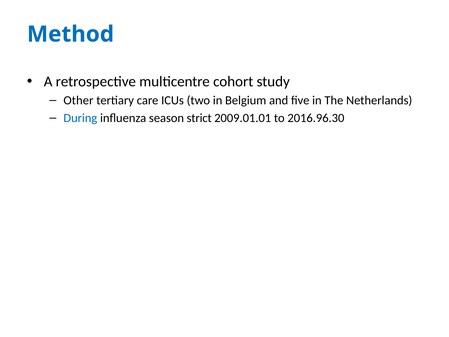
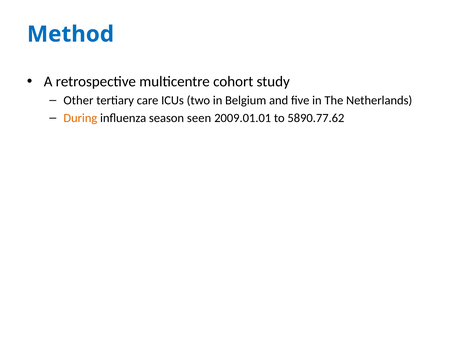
During colour: blue -> orange
strict: strict -> seen
2016.96.30: 2016.96.30 -> 5890.77.62
